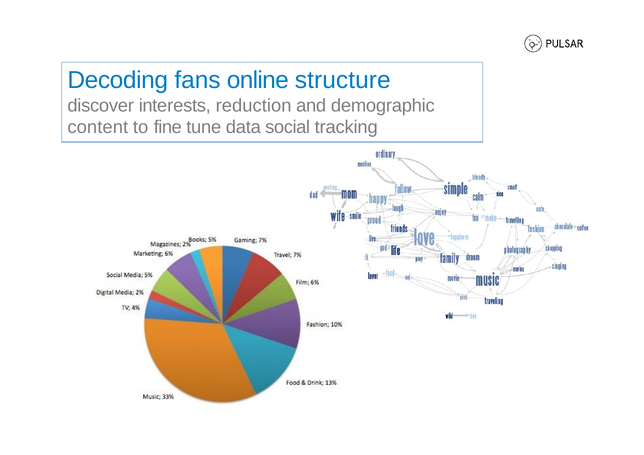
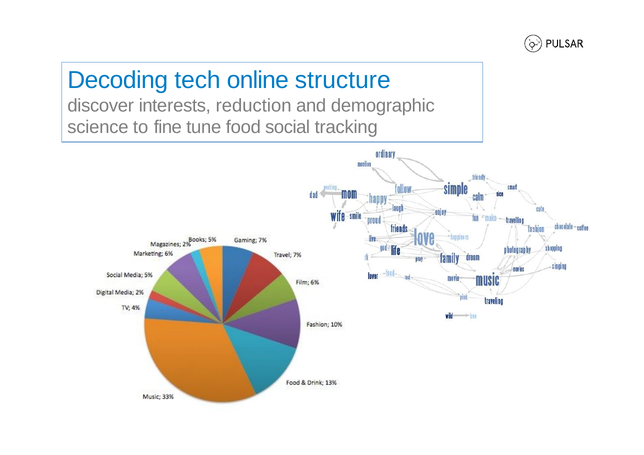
fans: fans -> tech
content: content -> science
data: data -> food
